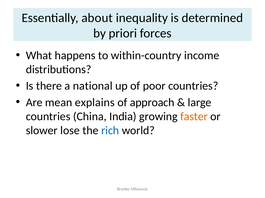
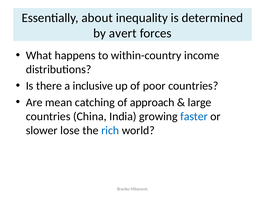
priori: priori -> avert
national: national -> inclusive
explains: explains -> catching
faster colour: orange -> blue
